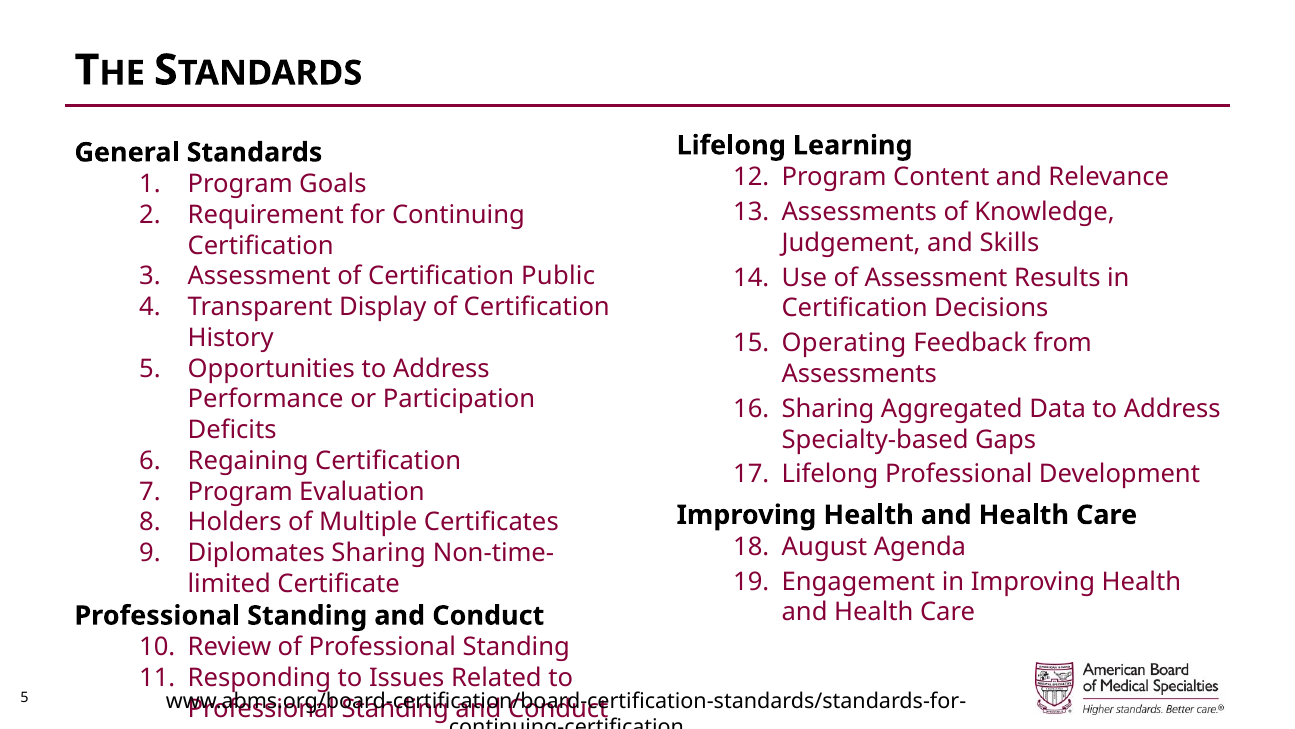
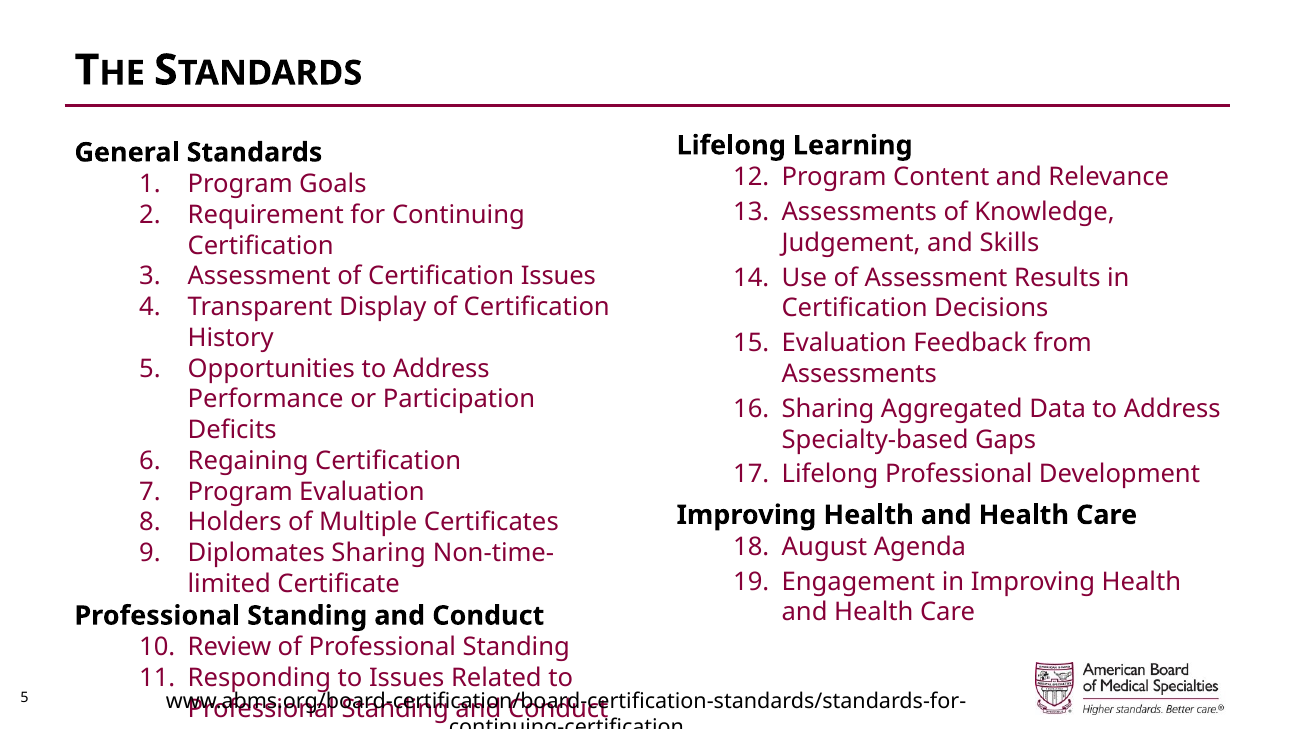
Certification Public: Public -> Issues
Operating at (844, 343): Operating -> Evaluation
